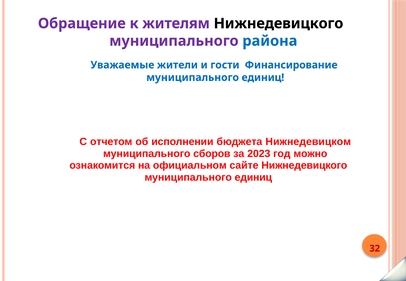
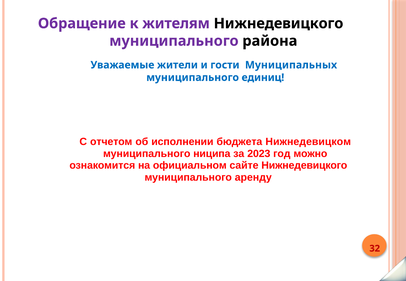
района colour: blue -> black
Финансирование: Финансирование -> Муниципальных
сборов: сборов -> ниципа
единиц at (253, 177): единиц -> аренду
